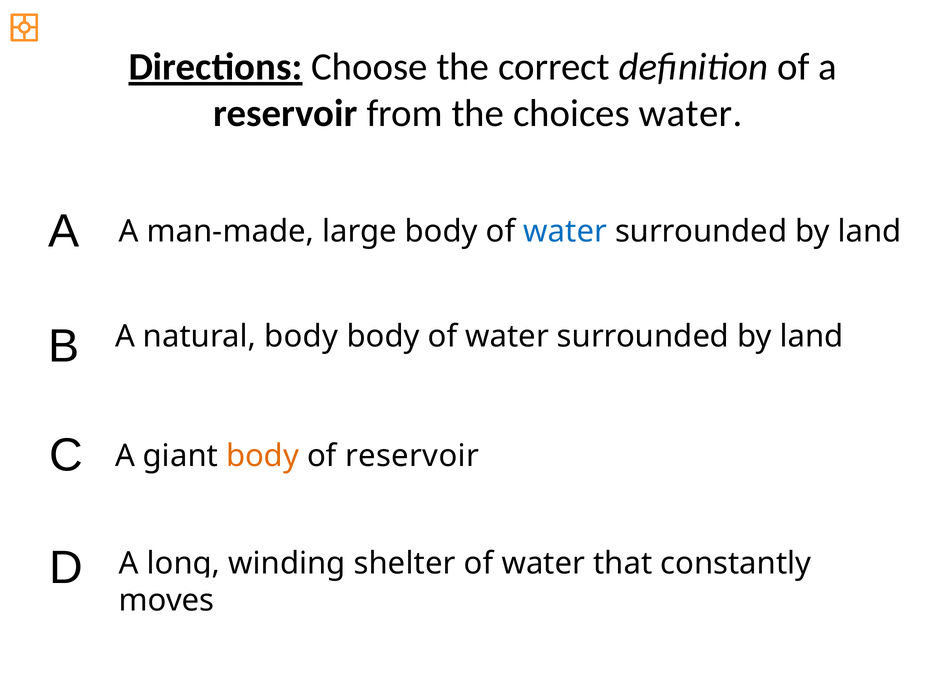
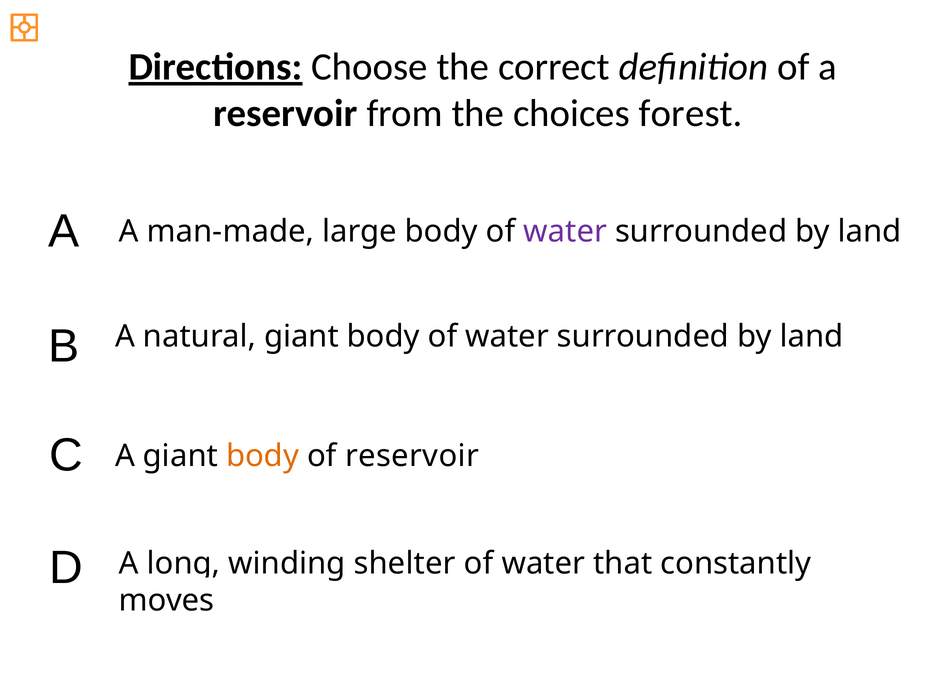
choices water: water -> forest
water at (565, 231) colour: blue -> purple
natural body: body -> giant
